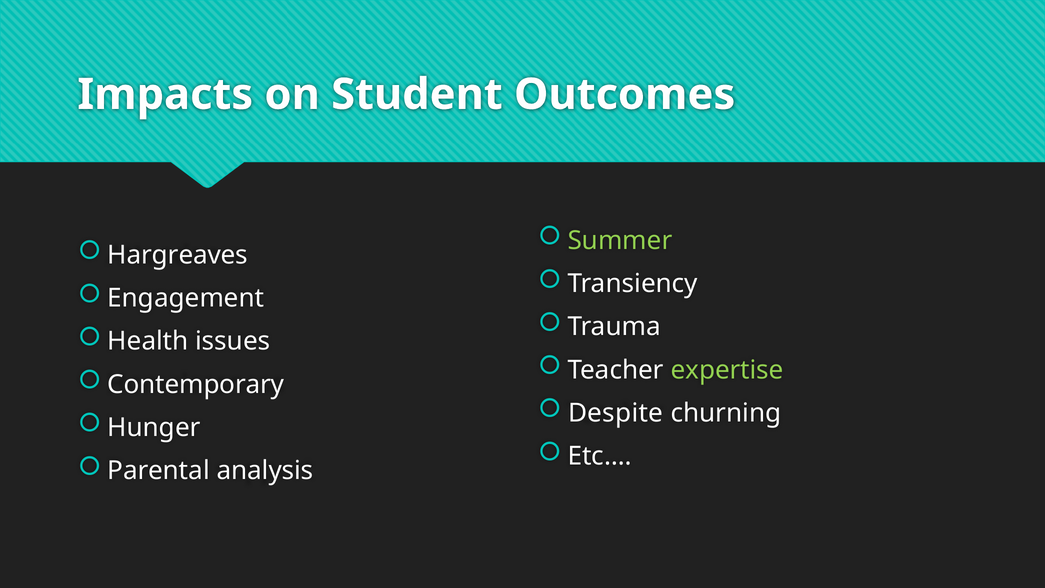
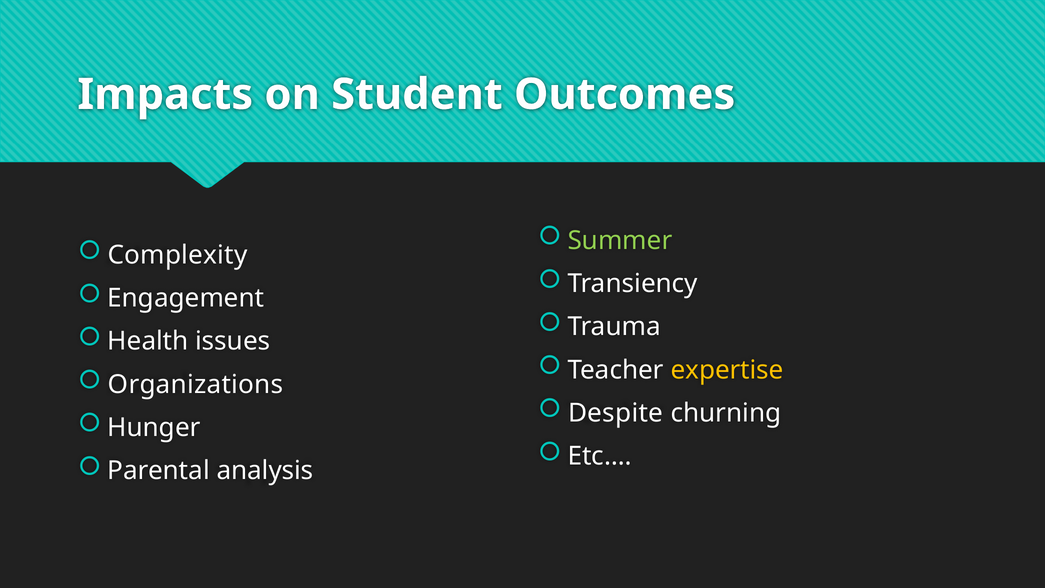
Hargreaves: Hargreaves -> Complexity
expertise colour: light green -> yellow
Contemporary: Contemporary -> Organizations
